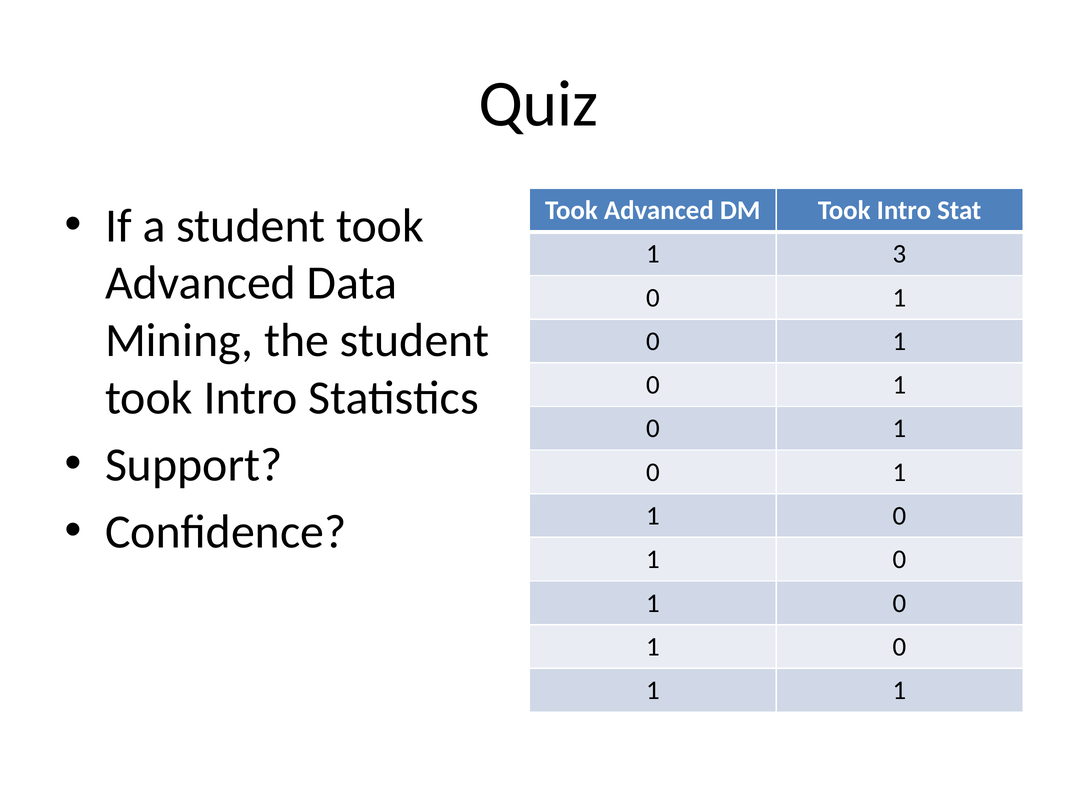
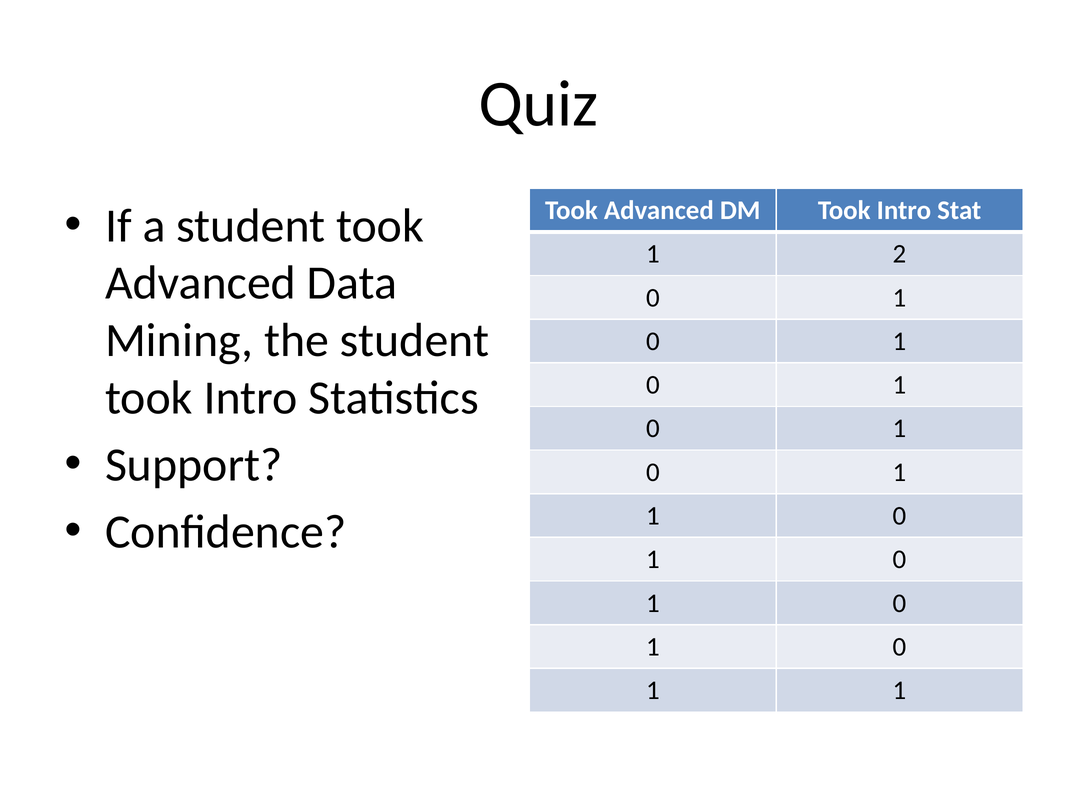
3: 3 -> 2
